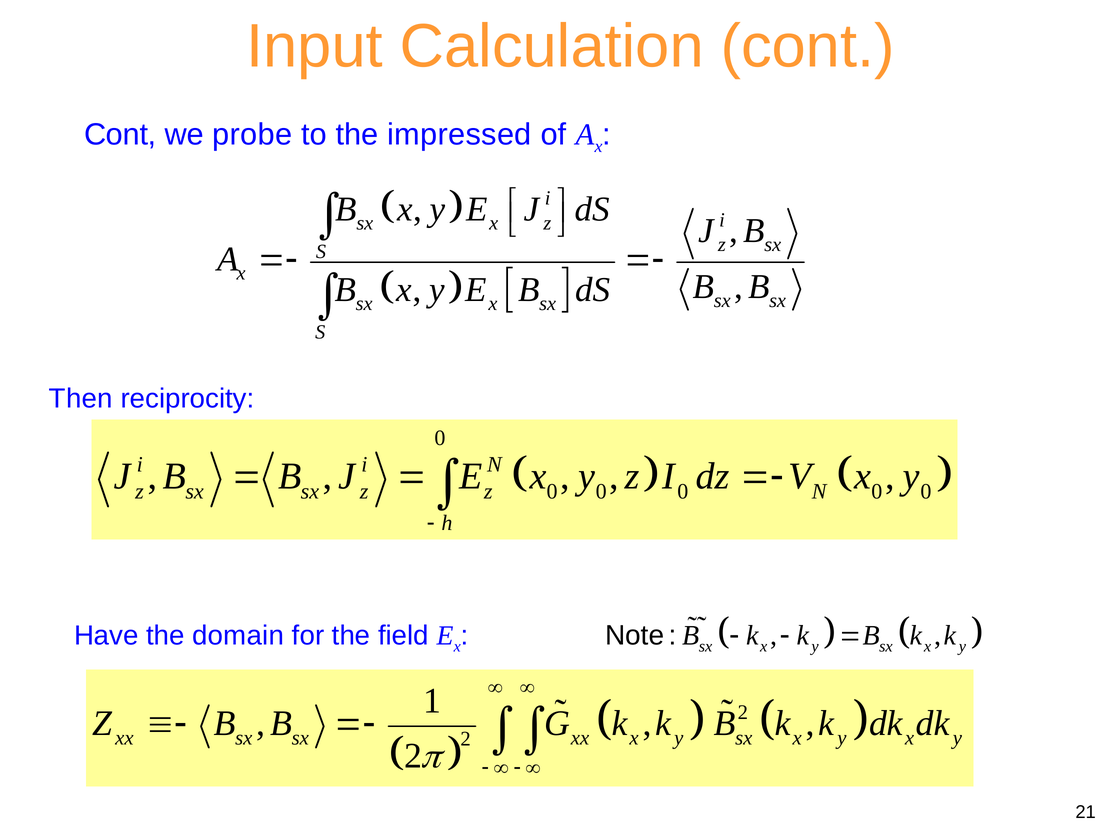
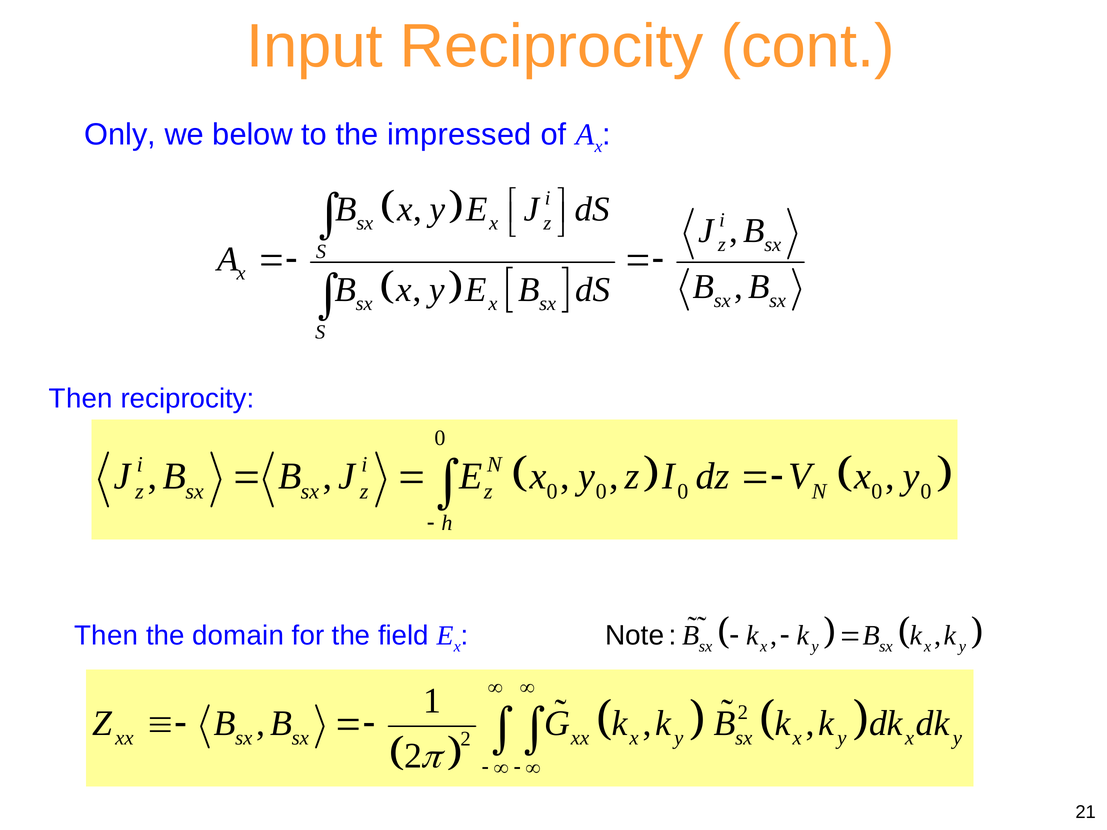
Input Calculation: Calculation -> Reciprocity
Cont at (120, 134): Cont -> Only
probe: probe -> below
Have at (106, 636): Have -> Then
